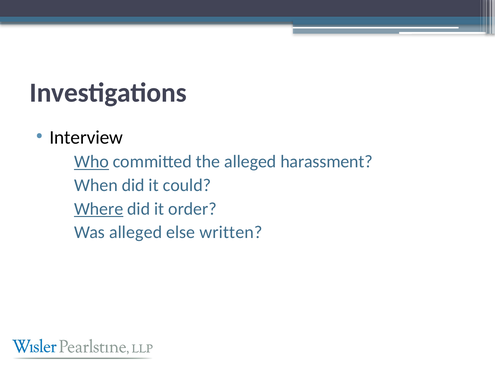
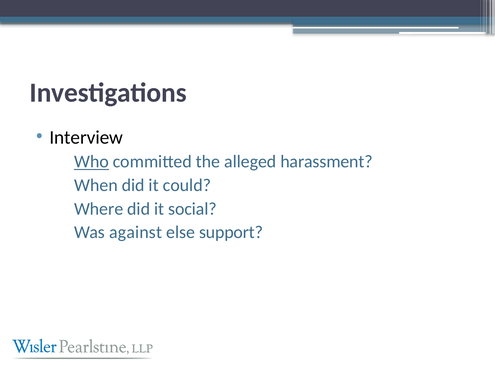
Where underline: present -> none
order: order -> social
Was alleged: alleged -> against
written: written -> support
